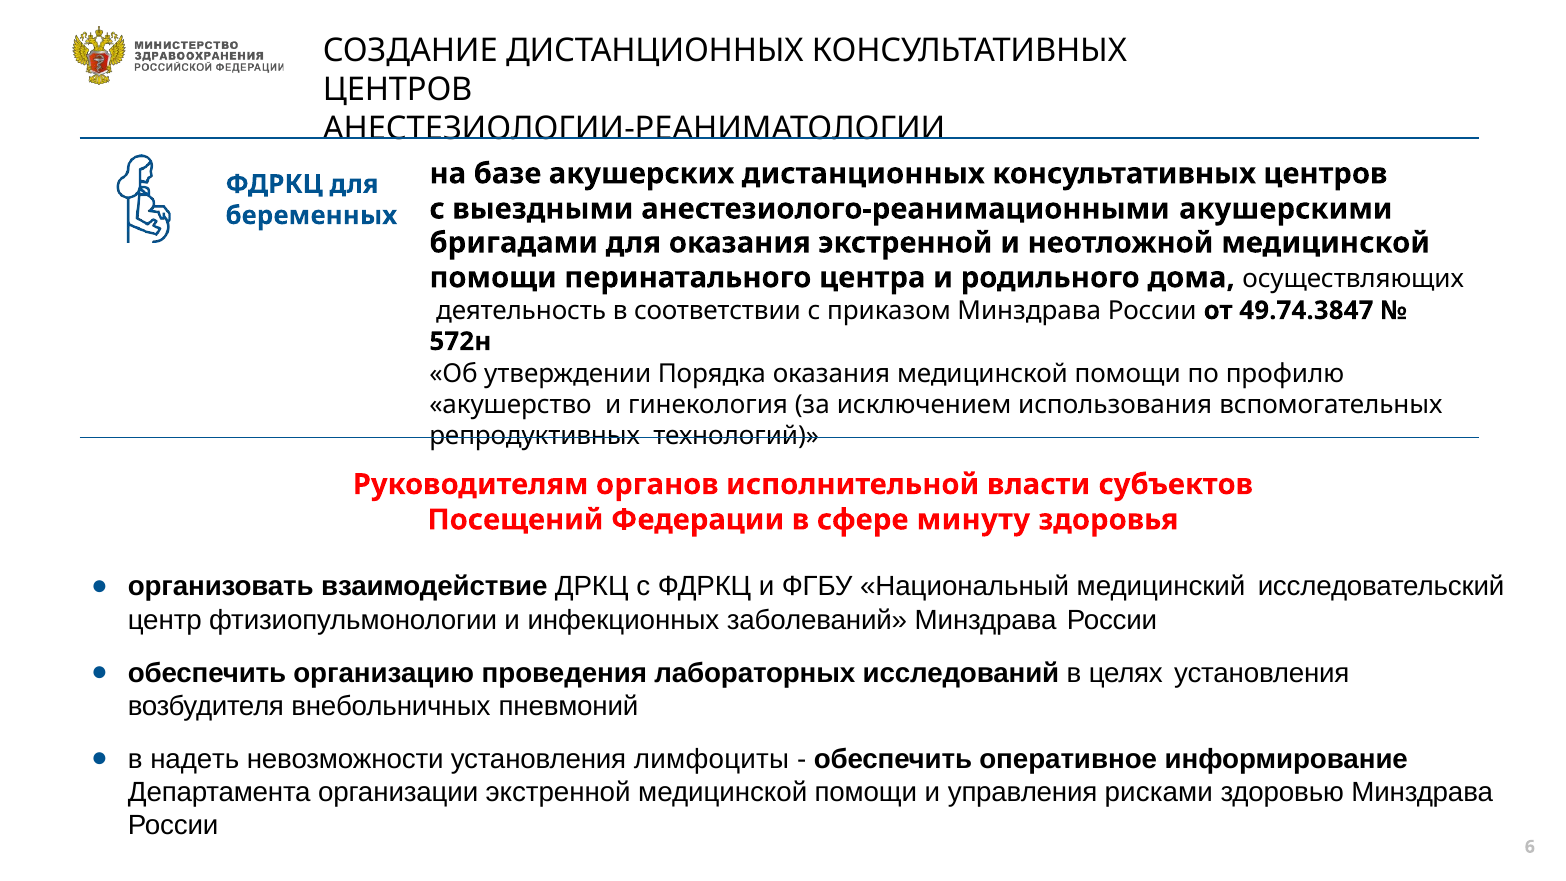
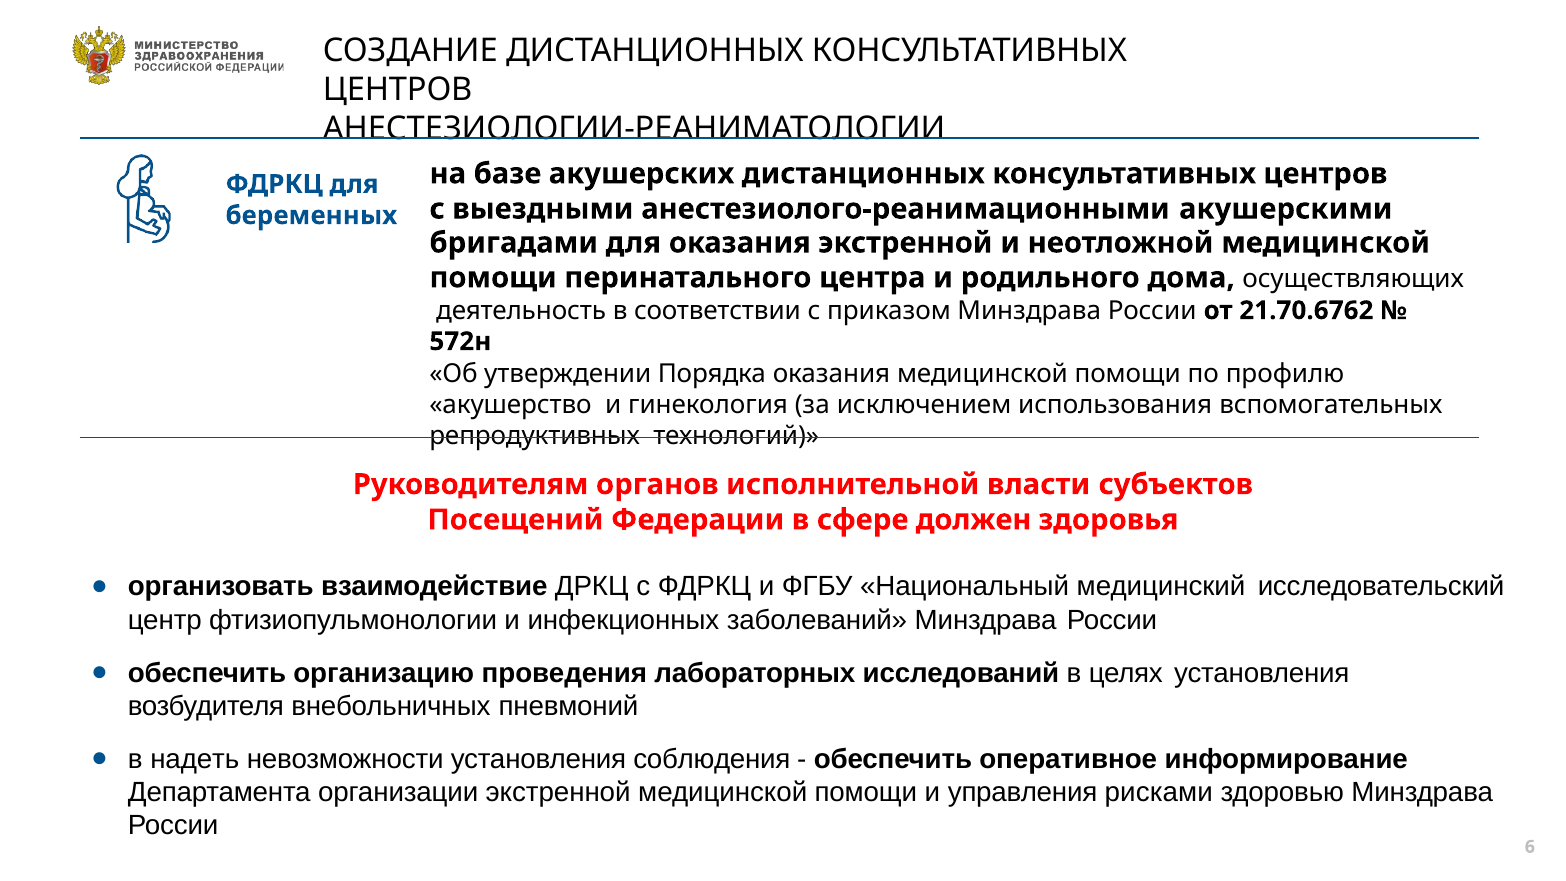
49.74.3847: 49.74.3847 -> 21.70.6762
минуту: минуту -> должен
лимфоциты: лимфоциты -> соблюдения
